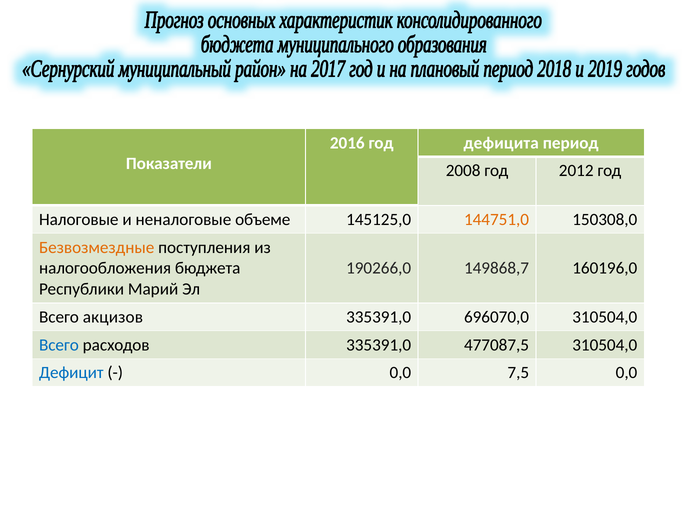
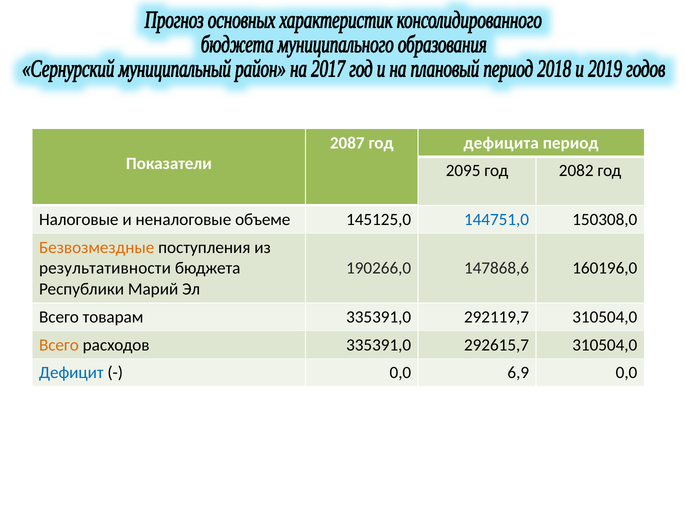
2016: 2016 -> 2087
2008: 2008 -> 2095
2012: 2012 -> 2082
144751,0 colour: orange -> blue
налогообложения: налогообложения -> результативности
149868,7: 149868,7 -> 147868,6
акцизов: акцизов -> товарам
696070,0: 696070,0 -> 292119,7
Всего at (59, 345) colour: blue -> orange
477087,5: 477087,5 -> 292615,7
7,5: 7,5 -> 6,9
